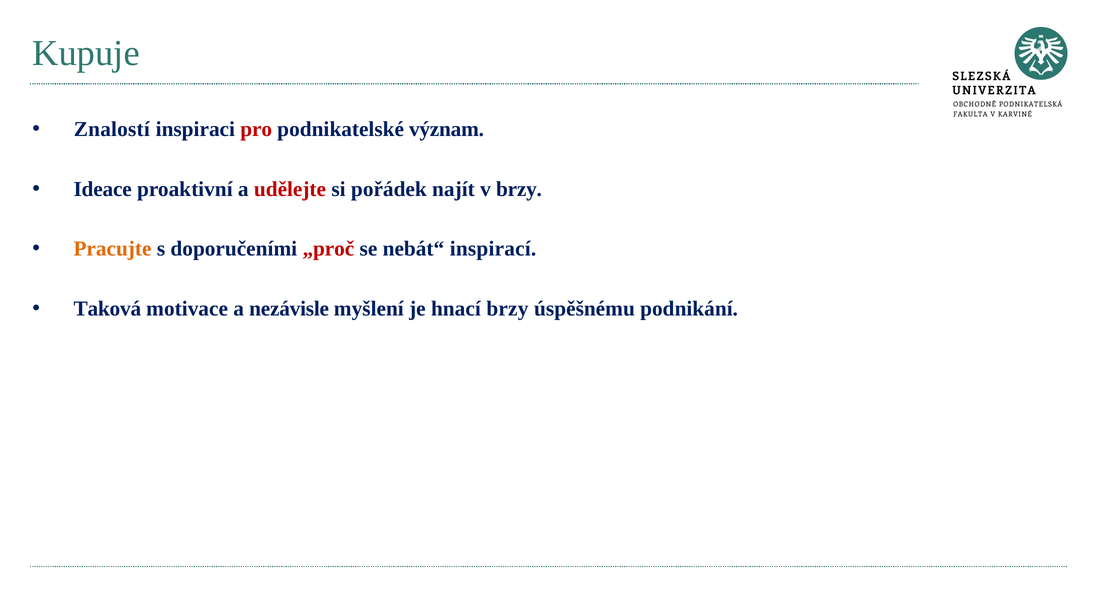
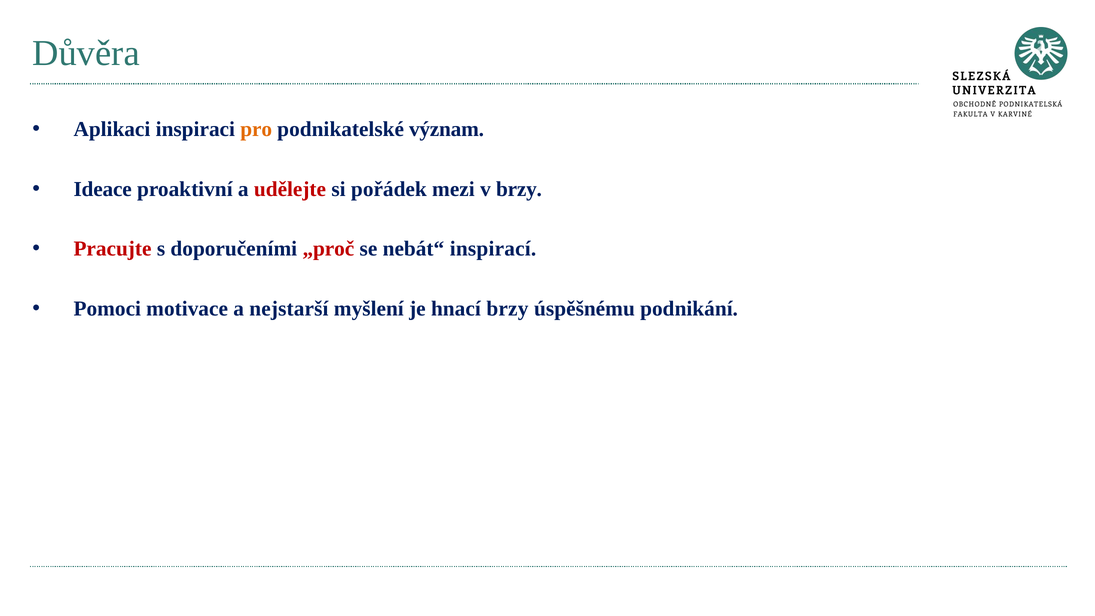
Kupuje: Kupuje -> Důvěra
Znalostí: Znalostí -> Aplikaci
pro colour: red -> orange
najít: najít -> mezi
Pracujte colour: orange -> red
Taková: Taková -> Pomoci
nezávisle: nezávisle -> nejstarší
